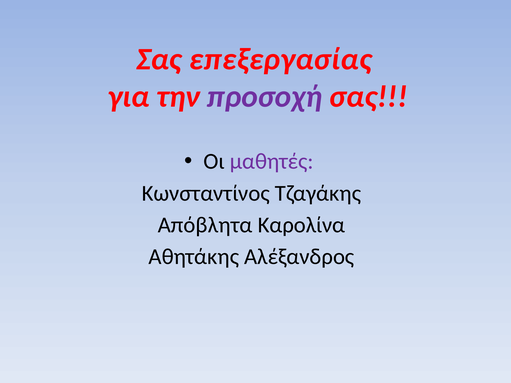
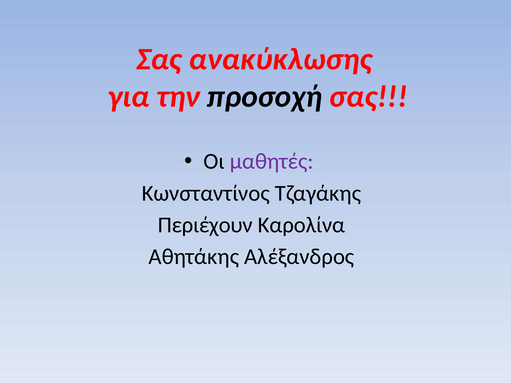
επεξεργασίας: επεξεργασίας -> ανακύκλωσης
προσοχή colour: purple -> black
Απόβλητα: Απόβλητα -> Περιέχουν
